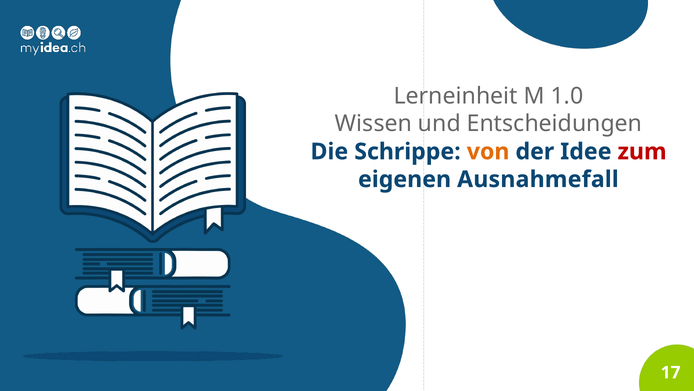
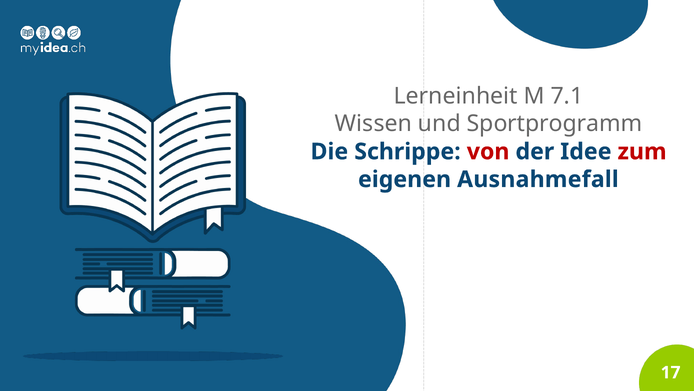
1.0: 1.0 -> 7.1
Entscheidungen: Entscheidungen -> Sportprogramm
von colour: orange -> red
